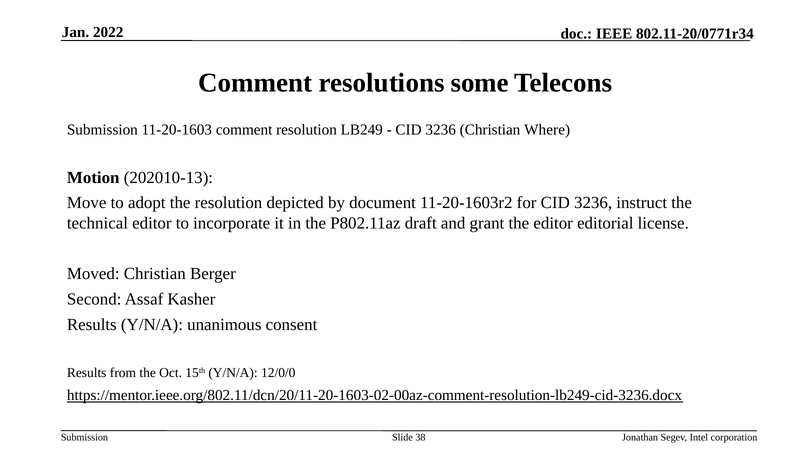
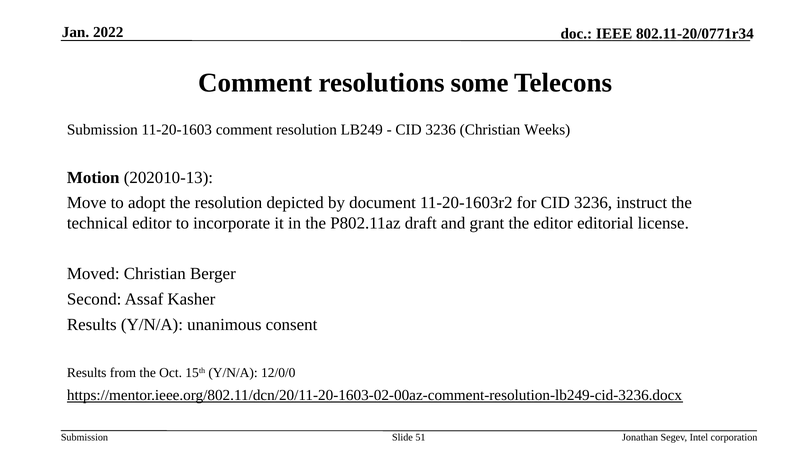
Where: Where -> Weeks
38: 38 -> 51
